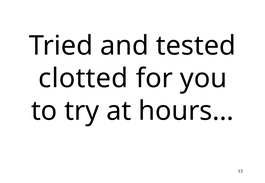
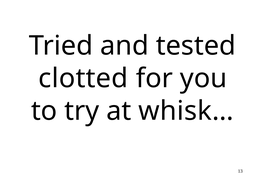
hours…: hours… -> whisk…
